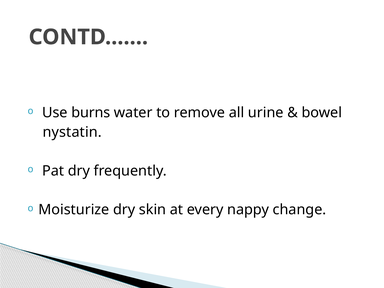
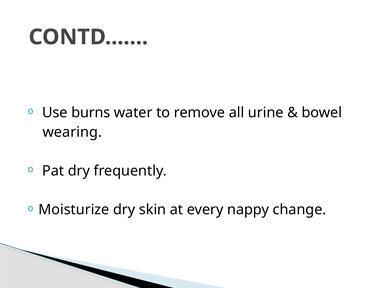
nystatin: nystatin -> wearing
